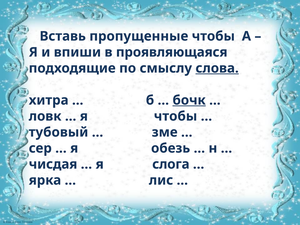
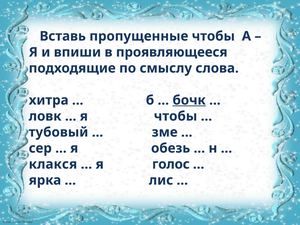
проявляющаяся: проявляющаяся -> проявляющееся
слова underline: present -> none
чисдая: чисдая -> клакся
слога: слога -> голос
